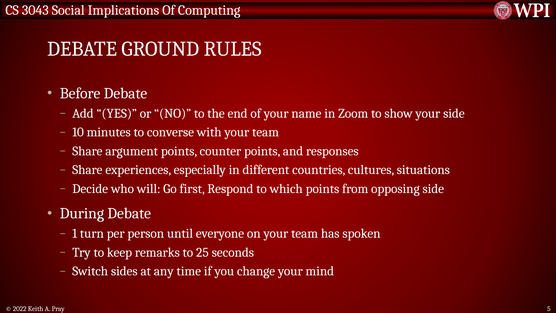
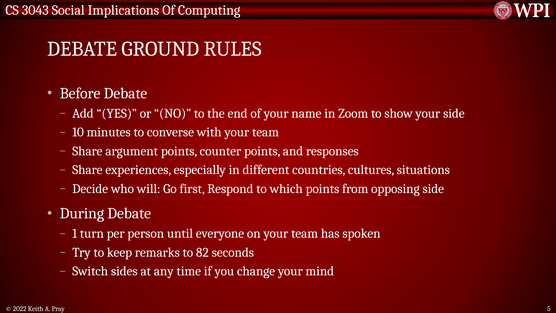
25: 25 -> 82
